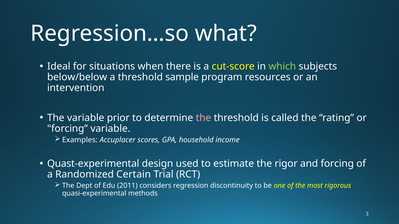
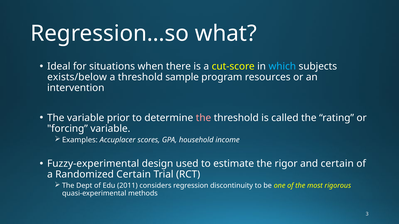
which colour: light green -> light blue
below/below: below/below -> exists/below
Quast-experimental: Quast-experimental -> Fuzzy-experimental
and forcing: forcing -> certain
